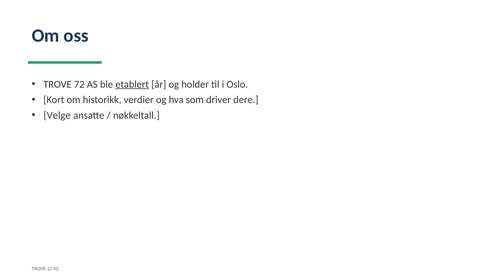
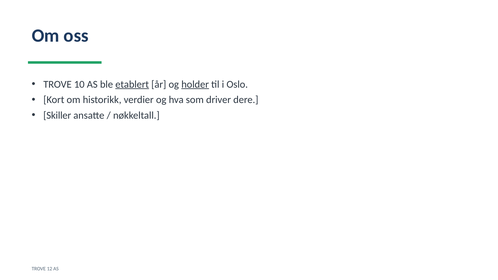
72: 72 -> 10
holder underline: none -> present
Velge: Velge -> Skiller
